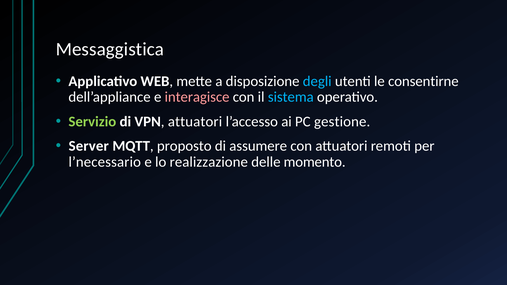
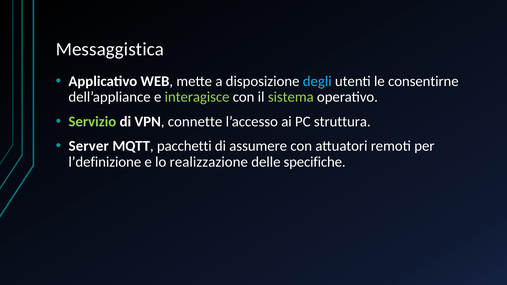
interagisce colour: pink -> light green
sistema colour: light blue -> light green
VPN attuatori: attuatori -> connette
gestione: gestione -> struttura
proposto: proposto -> pacchetti
l’necessario: l’necessario -> l’definizione
momento: momento -> specifiche
